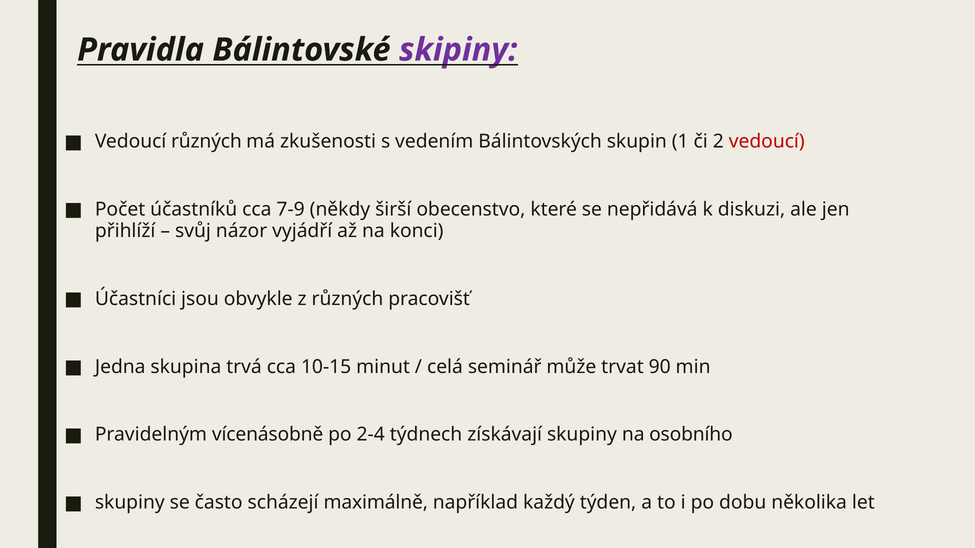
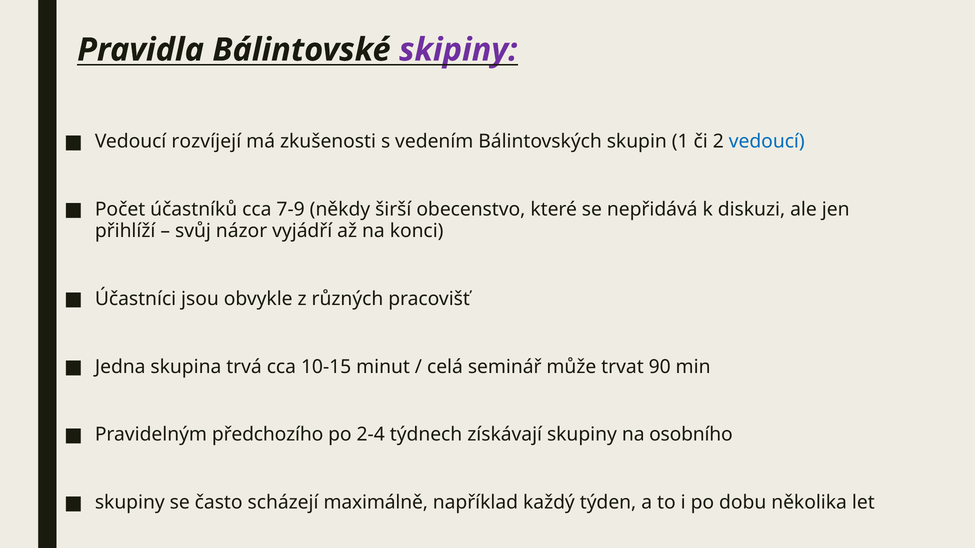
Vedoucí různých: různých -> rozvíjejí
vedoucí at (767, 141) colour: red -> blue
vícenásobně: vícenásobně -> předchozího
